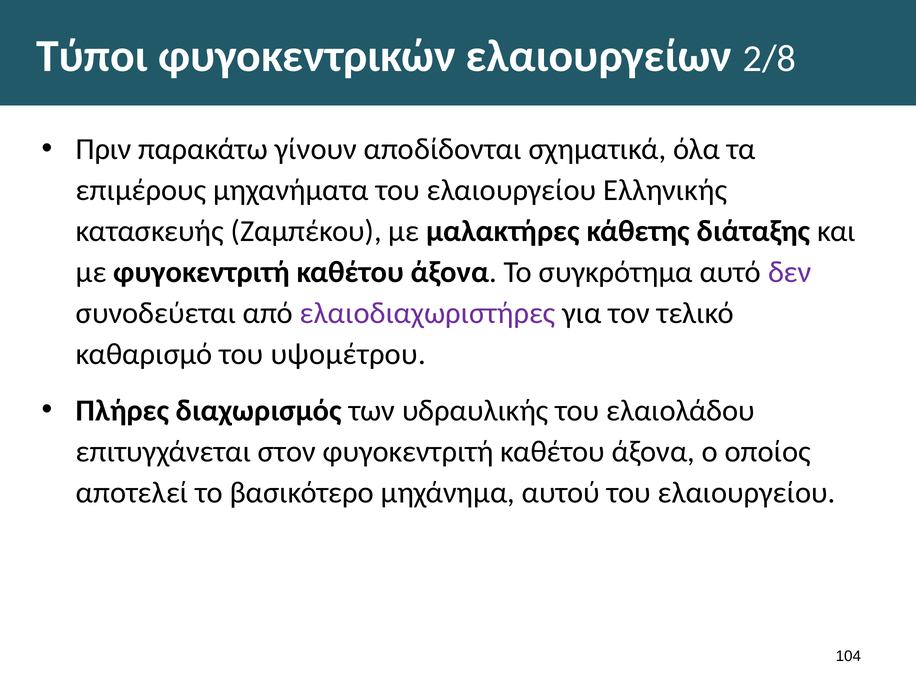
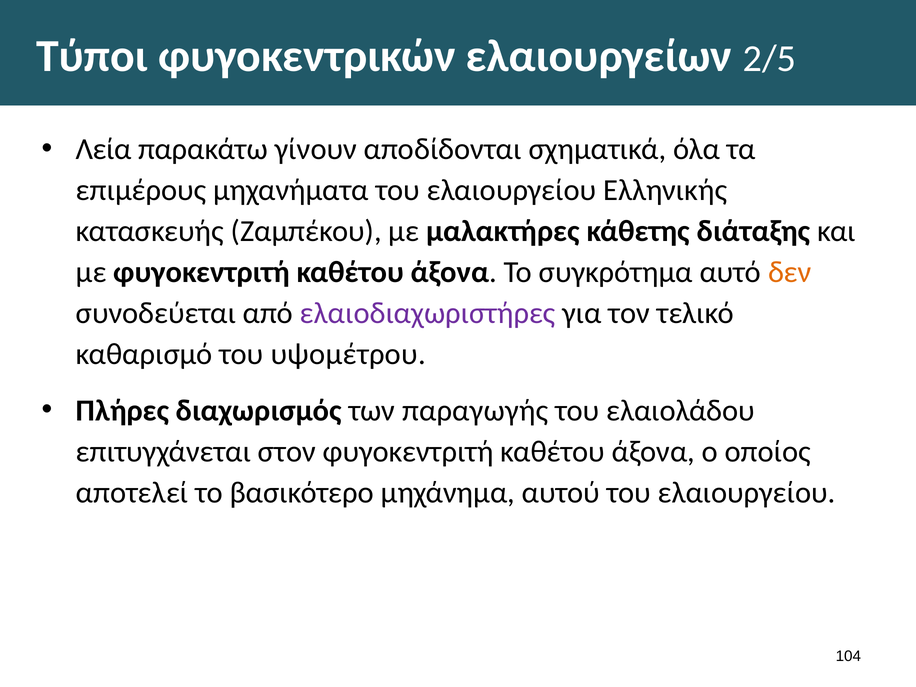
2/8: 2/8 -> 2/5
Πριν: Πριν -> Λεία
δεν colour: purple -> orange
υδραυλικής: υδραυλικής -> παραγωγής
